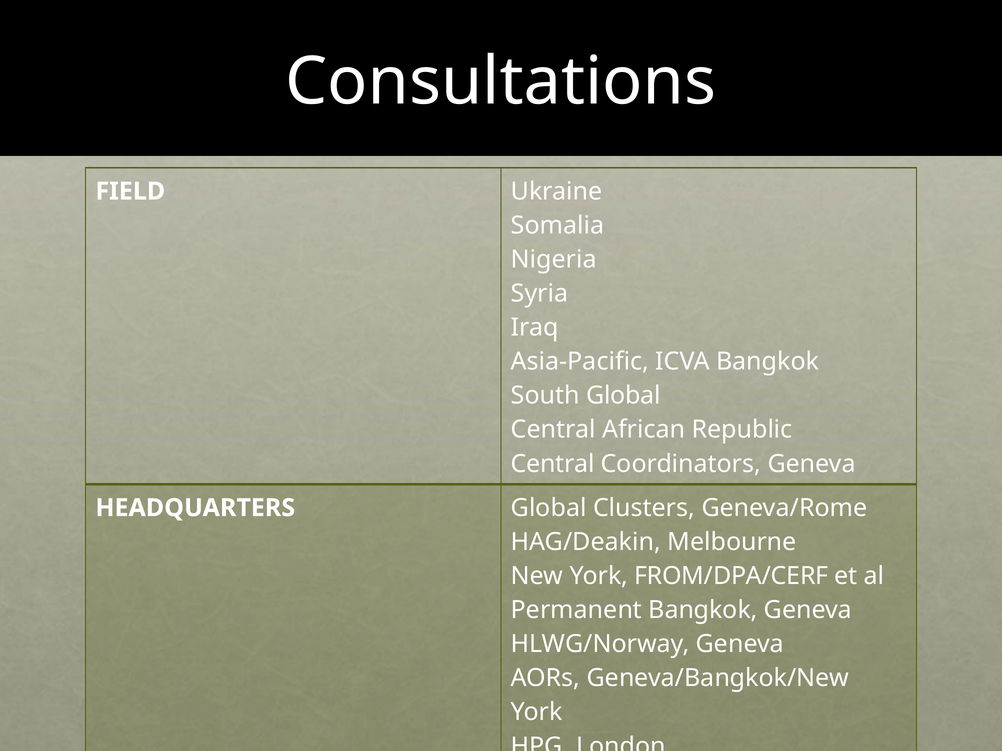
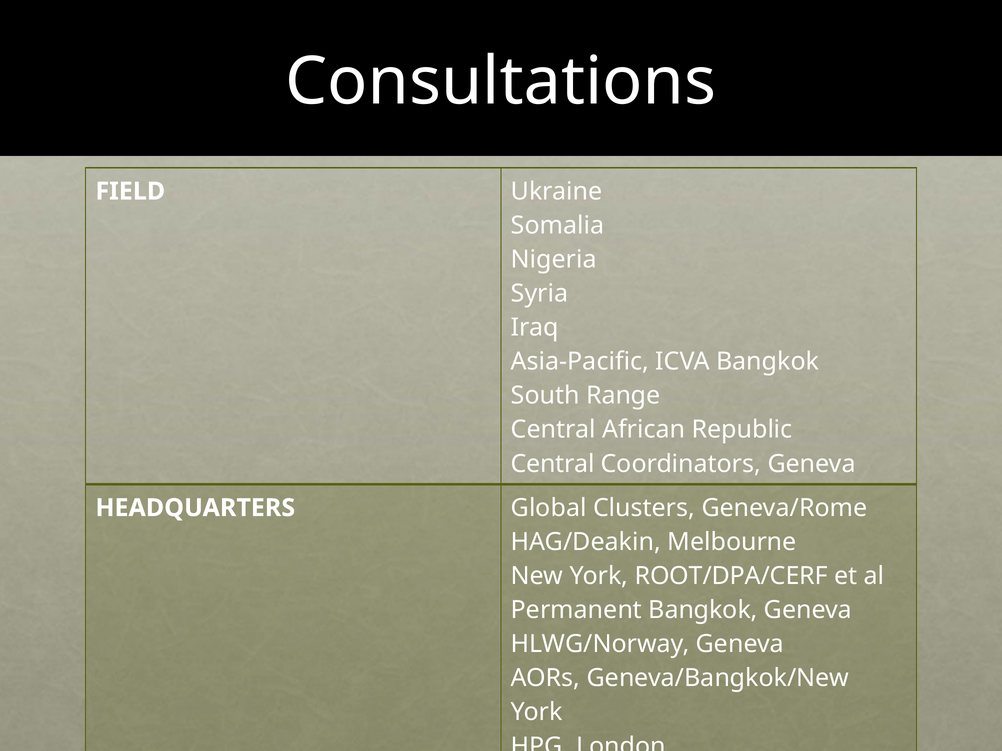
South Global: Global -> Range
FROM/DPA/CERF: FROM/DPA/CERF -> ROOT/DPA/CERF
